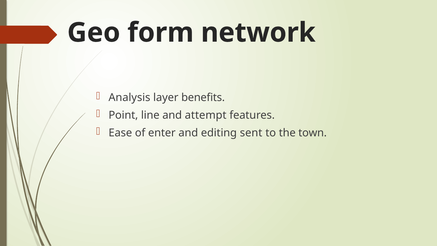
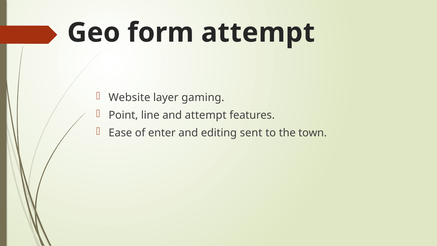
form network: network -> attempt
Analysis: Analysis -> Website
benefits: benefits -> gaming
